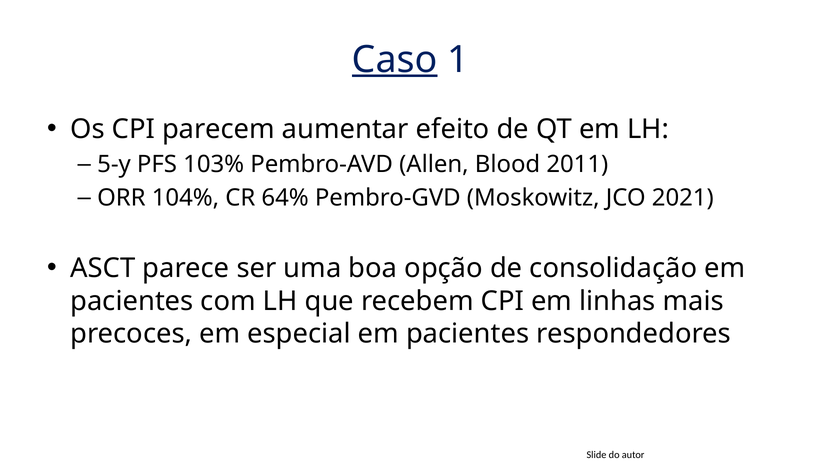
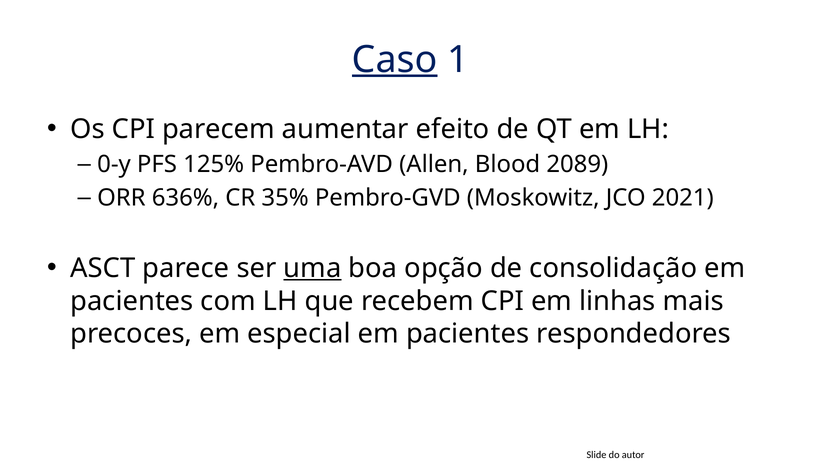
5-y: 5-y -> 0-y
103%: 103% -> 125%
2011: 2011 -> 2089
104%: 104% -> 636%
64%: 64% -> 35%
uma underline: none -> present
